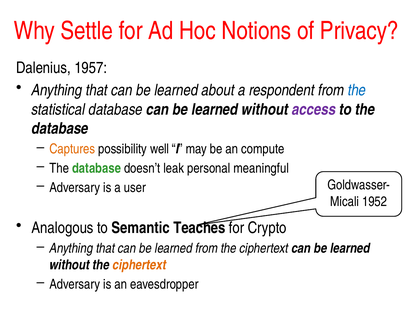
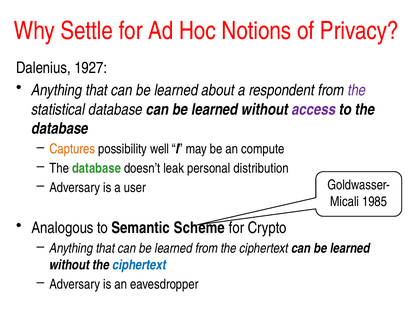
1957: 1957 -> 1927
the at (357, 90) colour: blue -> purple
meaningful: meaningful -> distribution
1952: 1952 -> 1985
Teaches: Teaches -> Scheme
ciphertext at (139, 265) colour: orange -> blue
